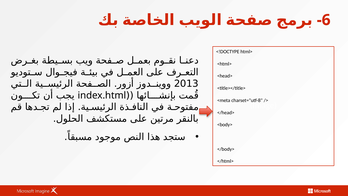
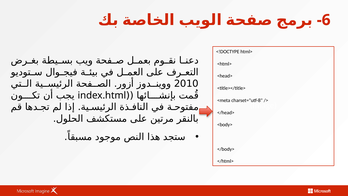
2013: 2013 -> 2010
